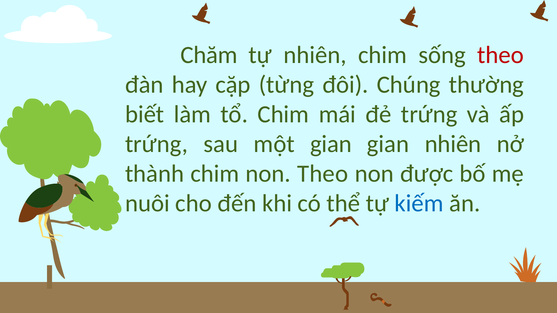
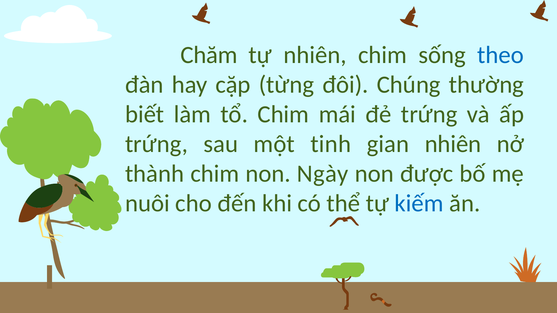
theo at (501, 55) colour: red -> blue
một gian: gian -> tinh
non Theo: Theo -> Ngày
